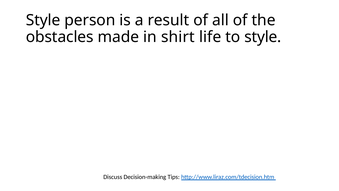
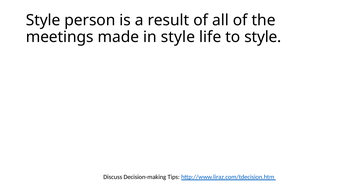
obstacles: obstacles -> meetings
in shirt: shirt -> style
